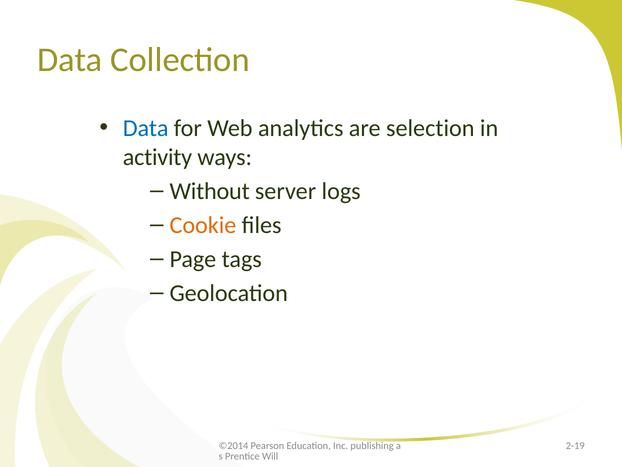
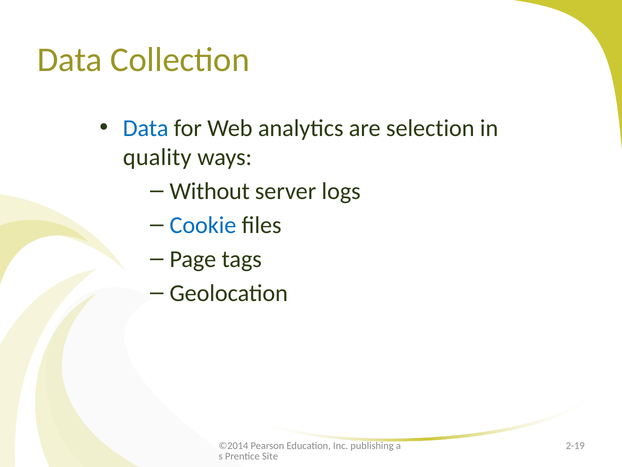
activity: activity -> quality
Cookie colour: orange -> blue
Will: Will -> Site
